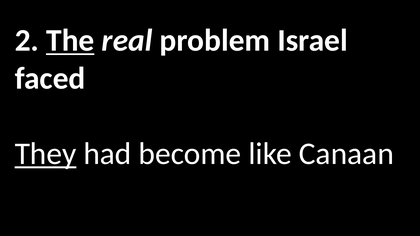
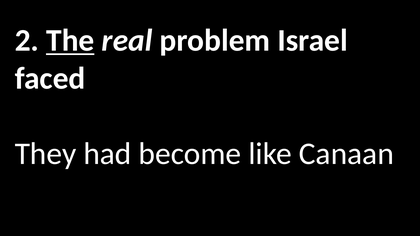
They underline: present -> none
